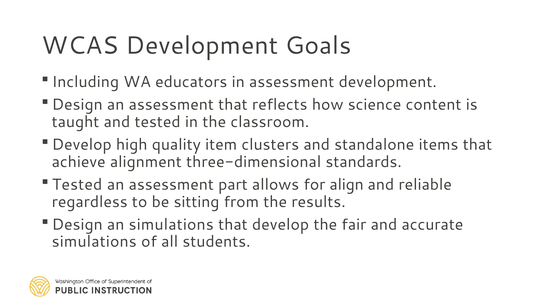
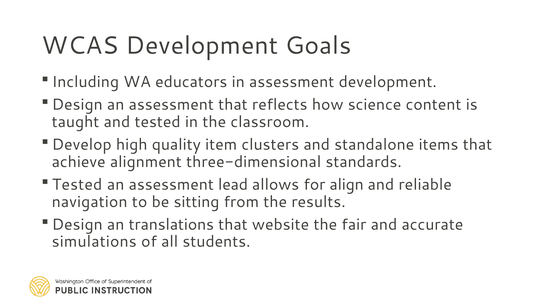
part: part -> lead
regardless: regardless -> navigation
an simulations: simulations -> translations
that develop: develop -> website
